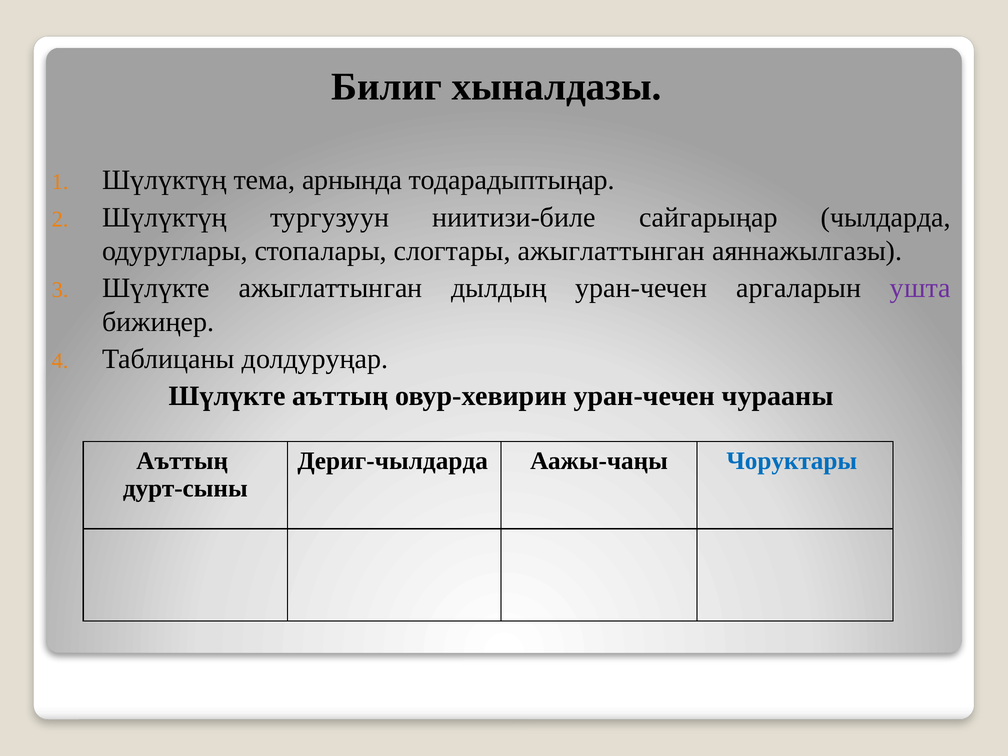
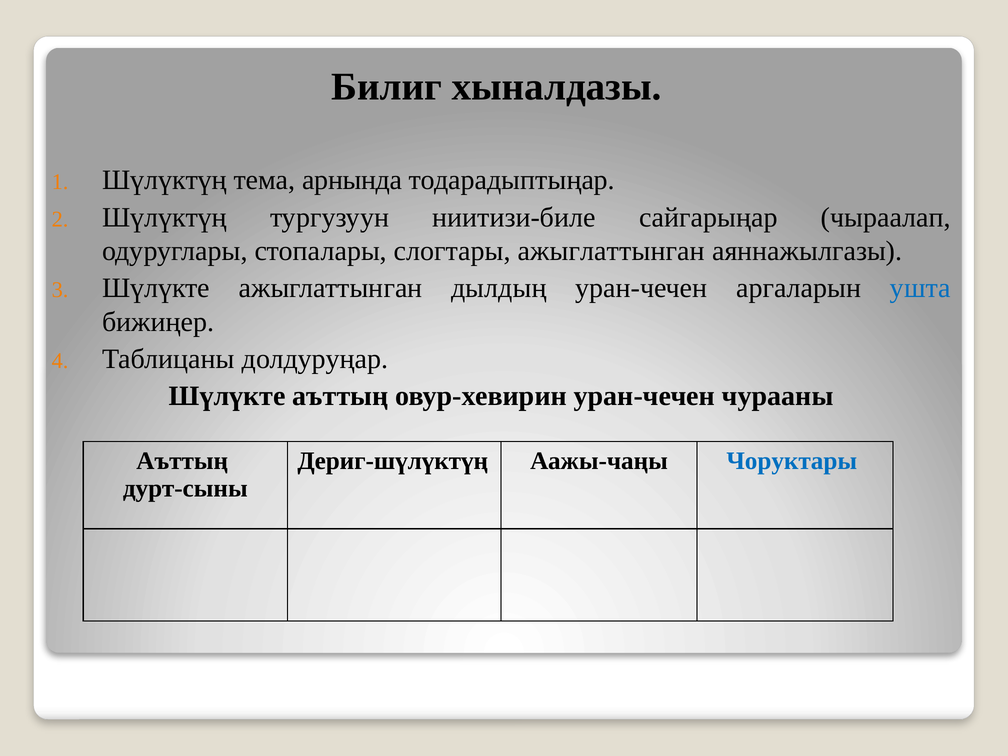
чылдарда: чылдарда -> чыраалап
ушта colour: purple -> blue
Дериг-чылдарда: Дериг-чылдарда -> Дериг-шүлүктүң
